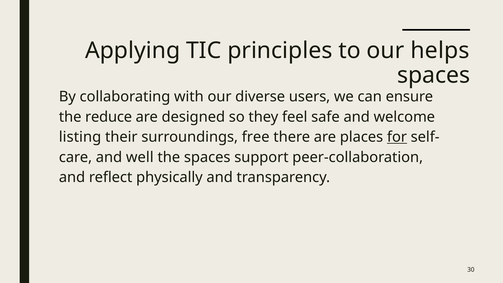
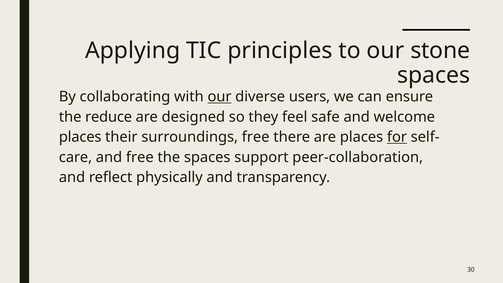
helps: helps -> stone
our at (219, 97) underline: none -> present
listing at (80, 137): listing -> places
and well: well -> free
